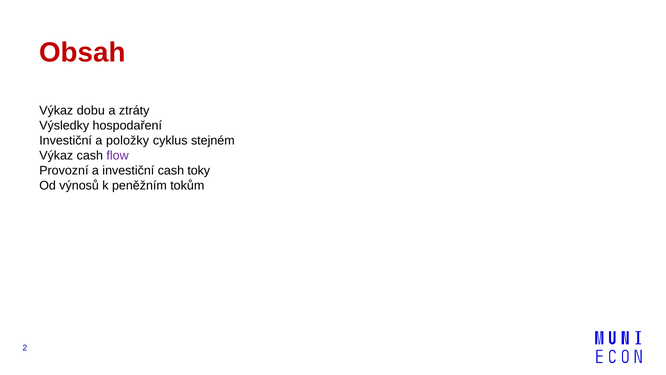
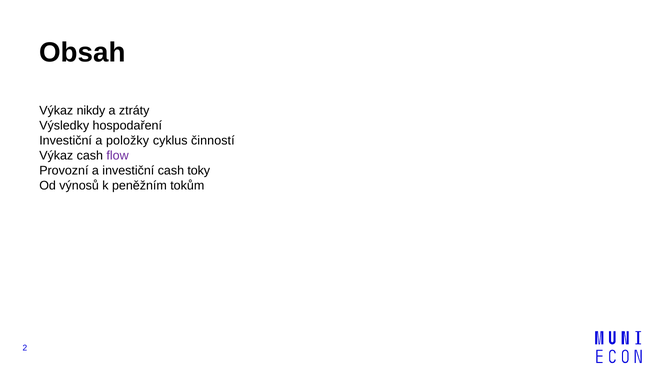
Obsah colour: red -> black
dobu: dobu -> nikdy
stejném: stejném -> činností
